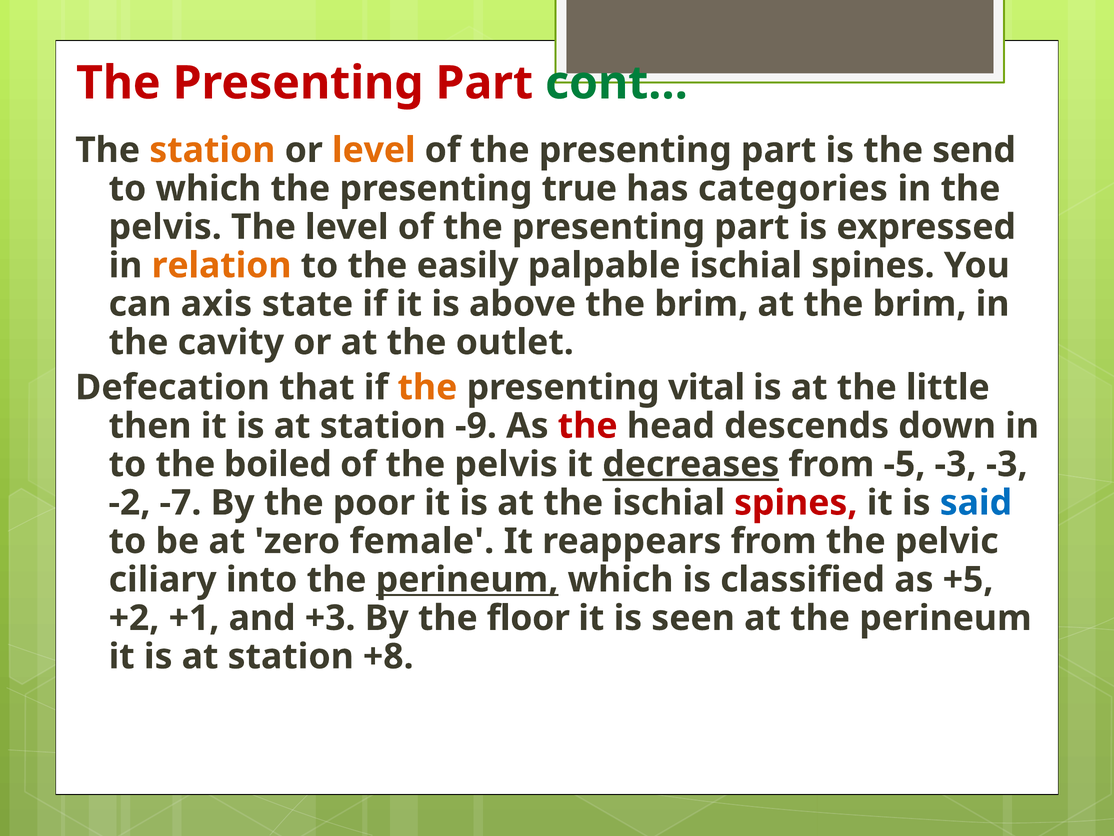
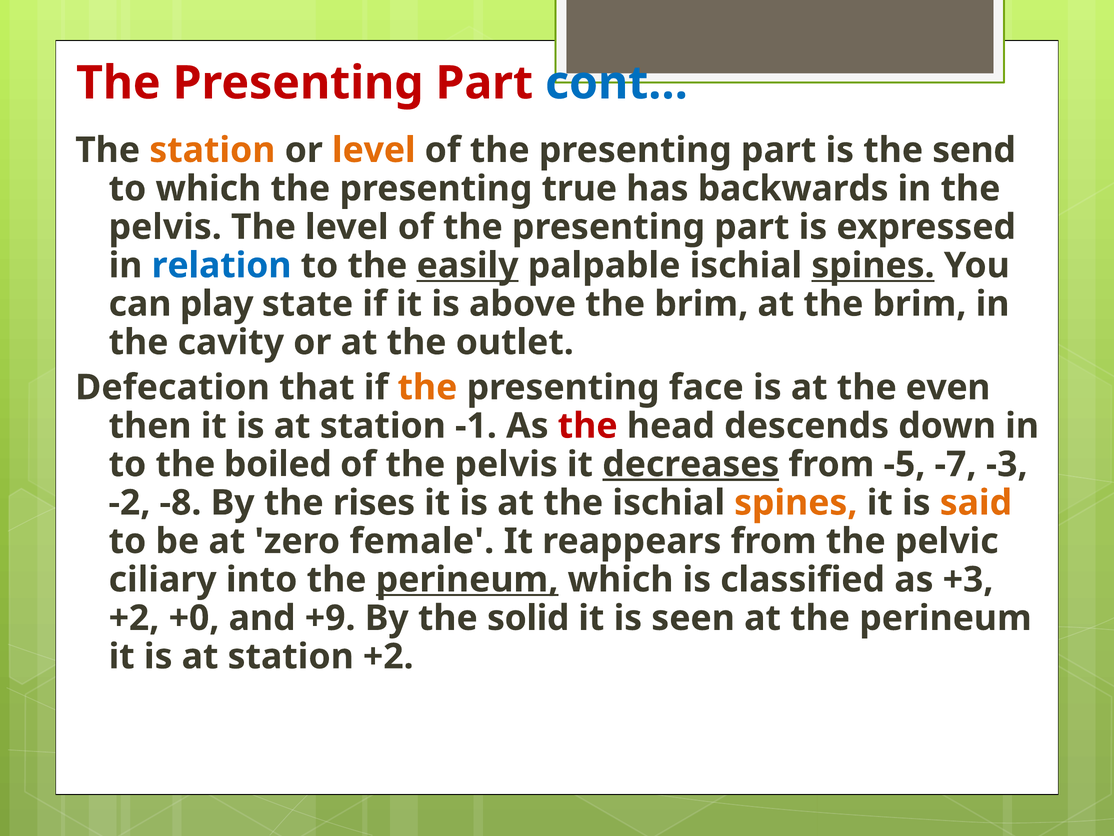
cont… colour: green -> blue
categories: categories -> backwards
relation colour: orange -> blue
easily underline: none -> present
spines at (873, 265) underline: none -> present
axis: axis -> play
vital: vital -> face
little: little -> even
-9: -9 -> -1
-5 -3: -3 -> -7
-7: -7 -> -8
poor: poor -> rises
spines at (796, 503) colour: red -> orange
said colour: blue -> orange
+5: +5 -> +3
+1: +1 -> +0
+3: +3 -> +9
floor: floor -> solid
station +8: +8 -> +2
